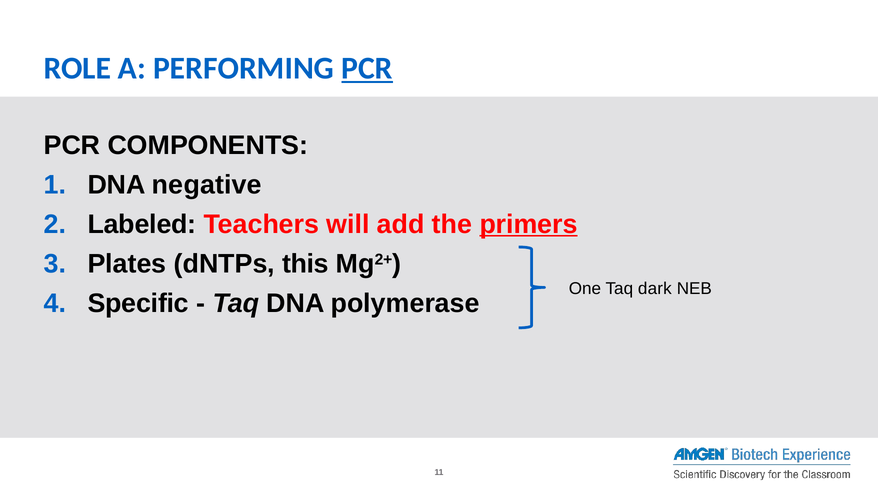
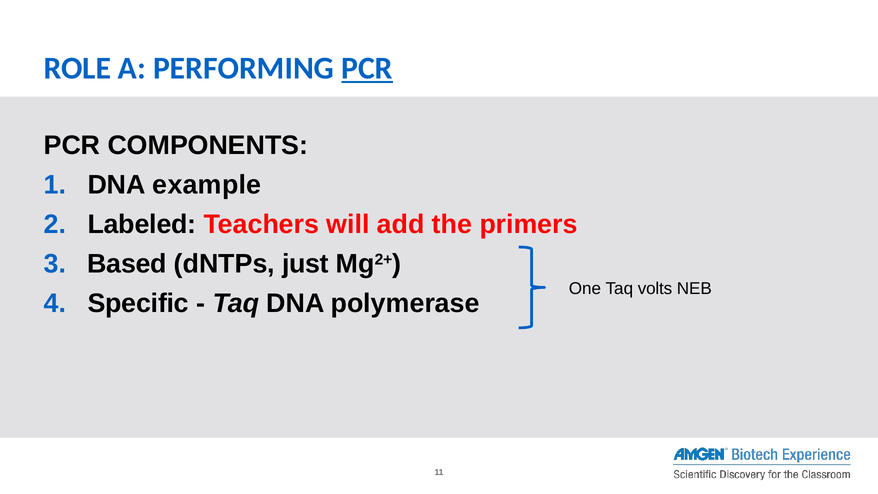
negative: negative -> example
primers underline: present -> none
Plates: Plates -> Based
this: this -> just
dark: dark -> volts
